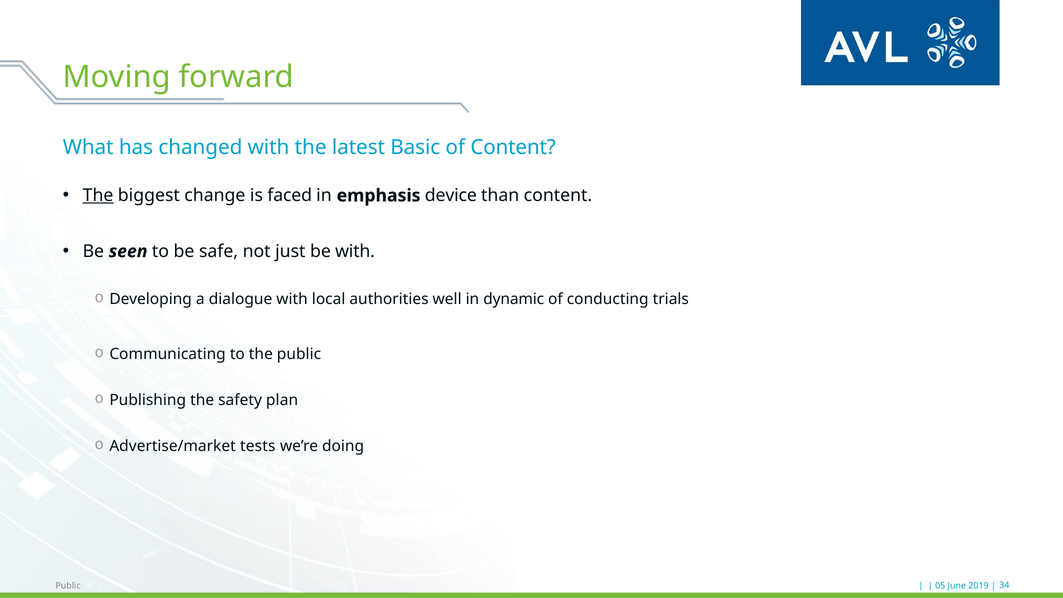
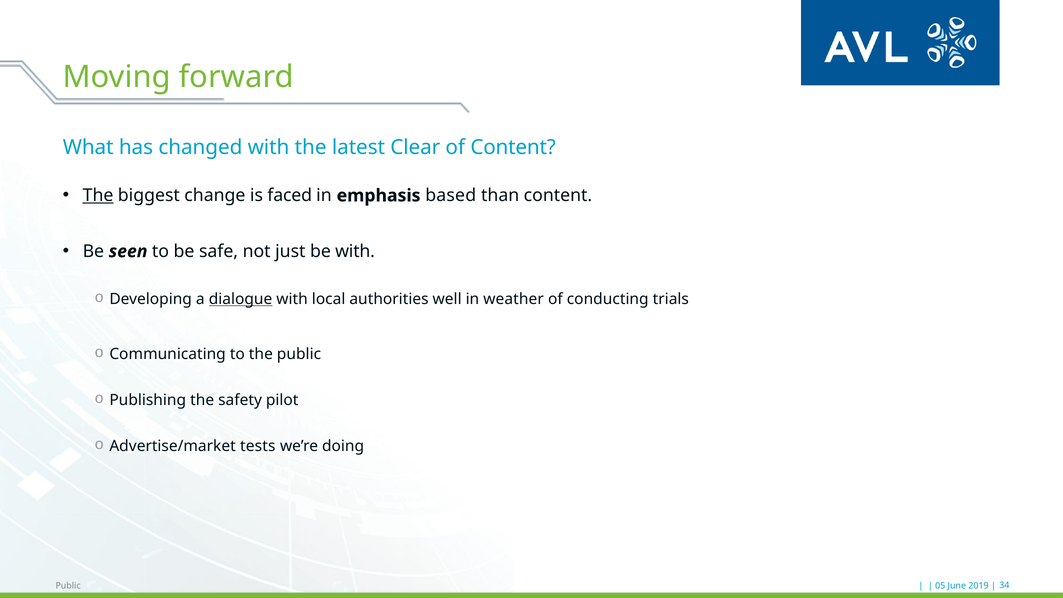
Basic: Basic -> Clear
device: device -> based
dialogue underline: none -> present
dynamic: dynamic -> weather
plan: plan -> pilot
